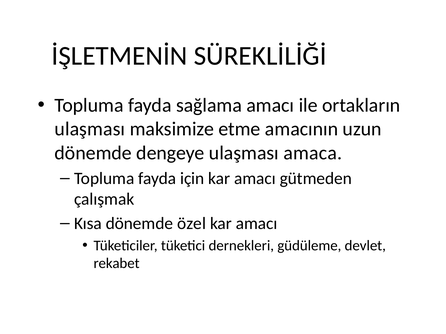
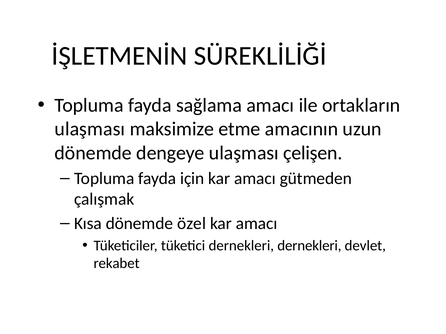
amaca: amaca -> çelişen
dernekleri güdüleme: güdüleme -> dernekleri
